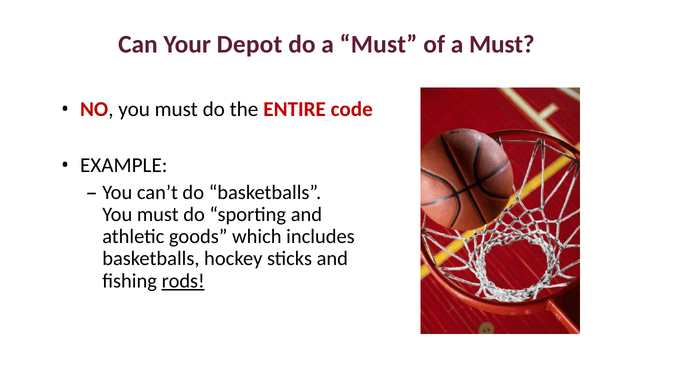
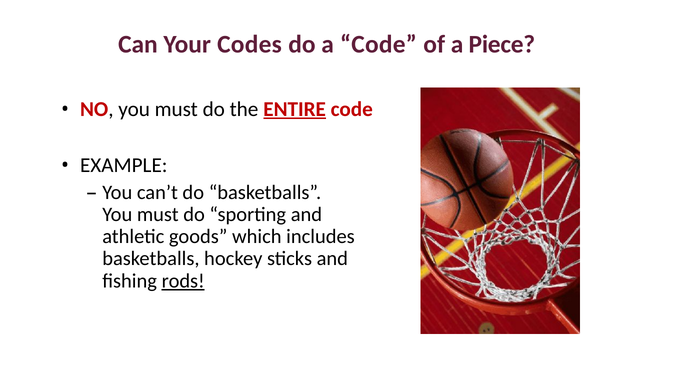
Depot: Depot -> Codes
do a Must: Must -> Code
of a Must: Must -> Piece
ENTIRE underline: none -> present
